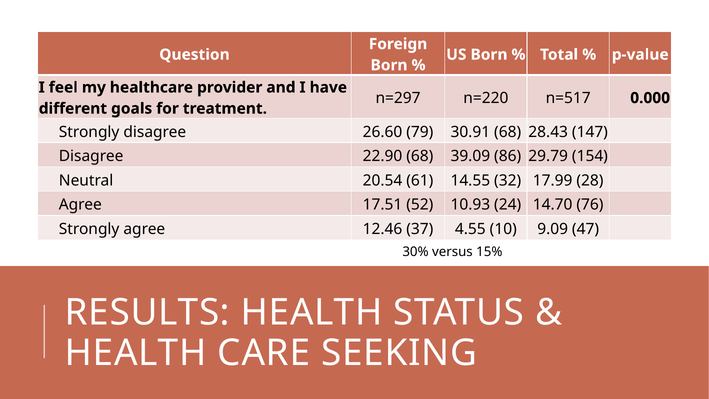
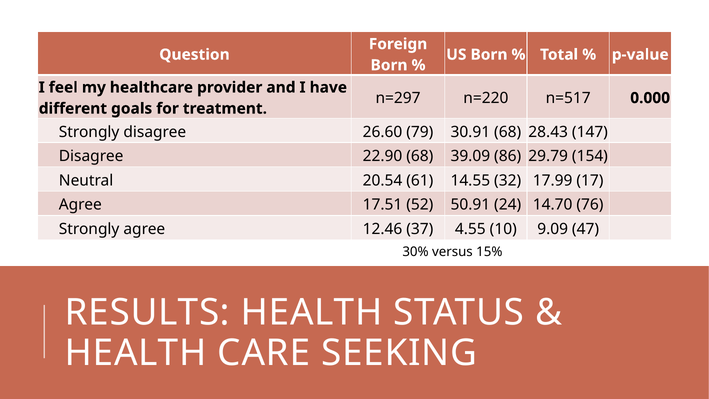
28: 28 -> 17
10.93: 10.93 -> 50.91
